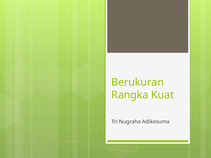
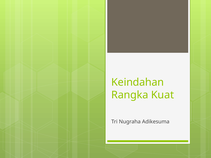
Berukuran: Berukuran -> Keindahan
